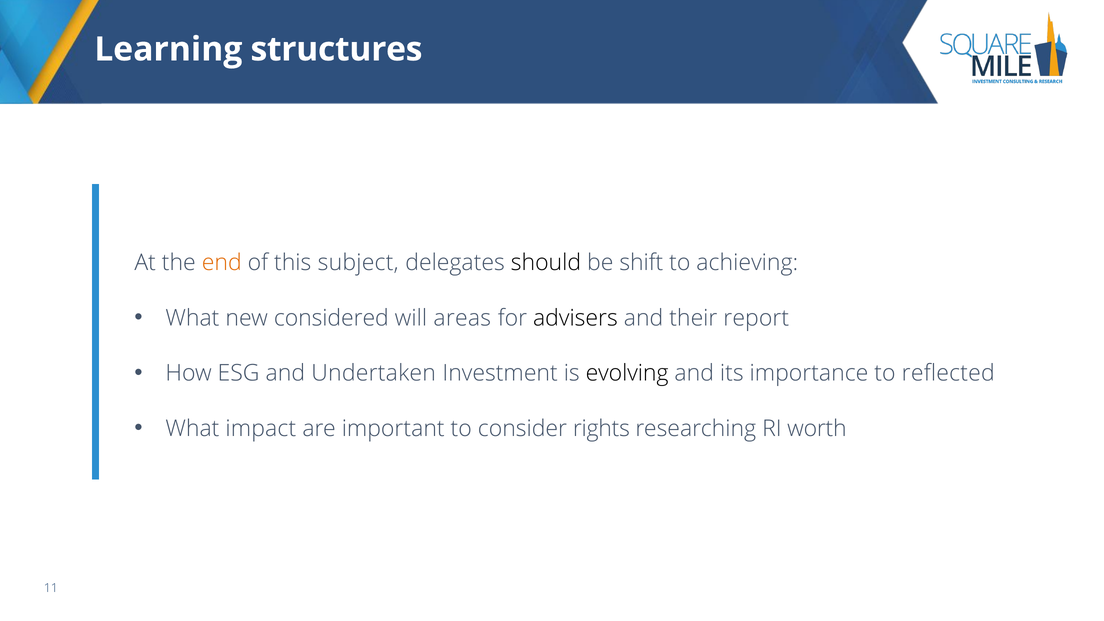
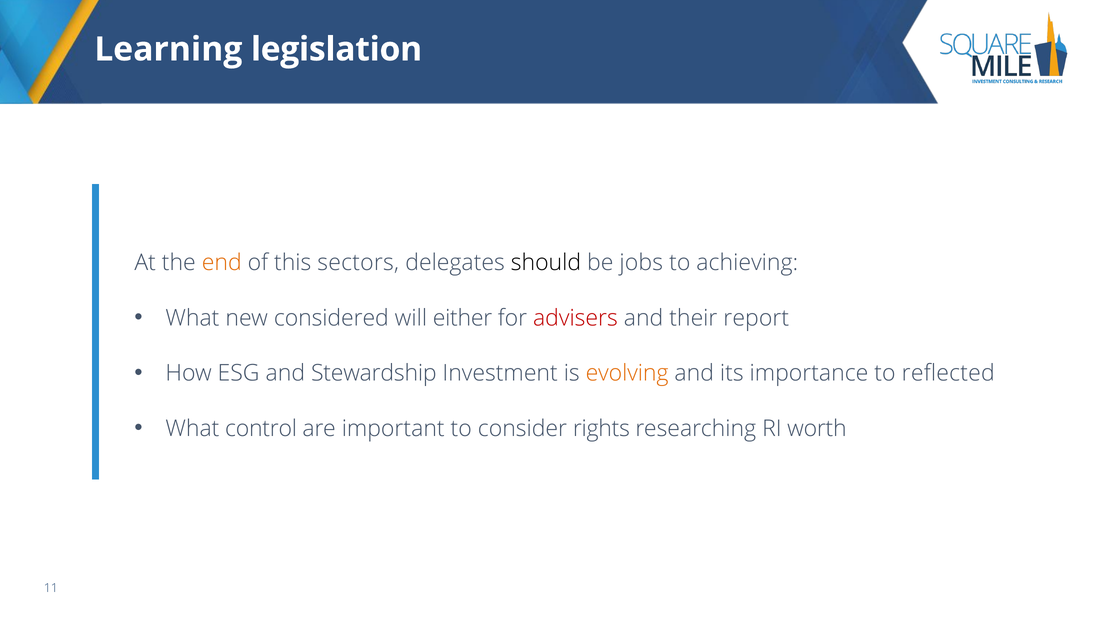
structures: structures -> legislation
subject: subject -> sectors
shift: shift -> jobs
areas: areas -> either
advisers colour: black -> red
Undertaken: Undertaken -> Stewardship
evolving colour: black -> orange
impact: impact -> control
